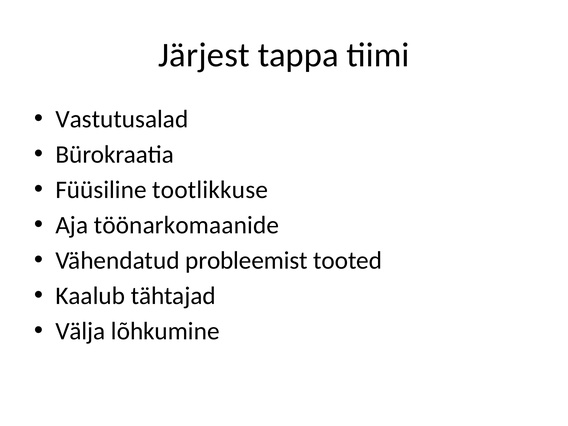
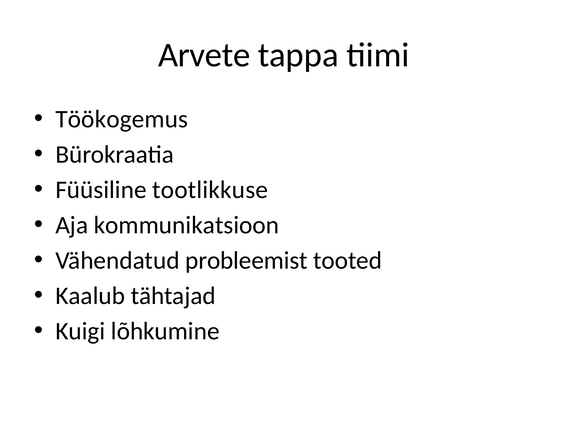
Järjest: Järjest -> Arvete
Vastutusalad: Vastutusalad -> Töökogemus
töönarkomaanide: töönarkomaanide -> kommunikatsioon
Välja: Välja -> Kuigi
